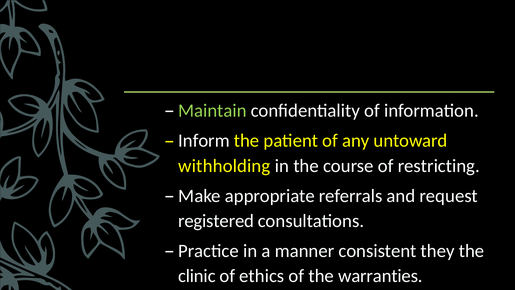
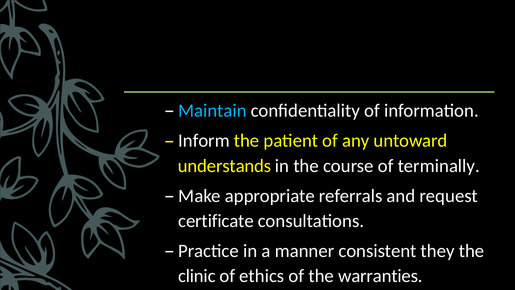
Maintain colour: light green -> light blue
withholding: withholding -> understands
restricting: restricting -> terminally
registered: registered -> certificate
